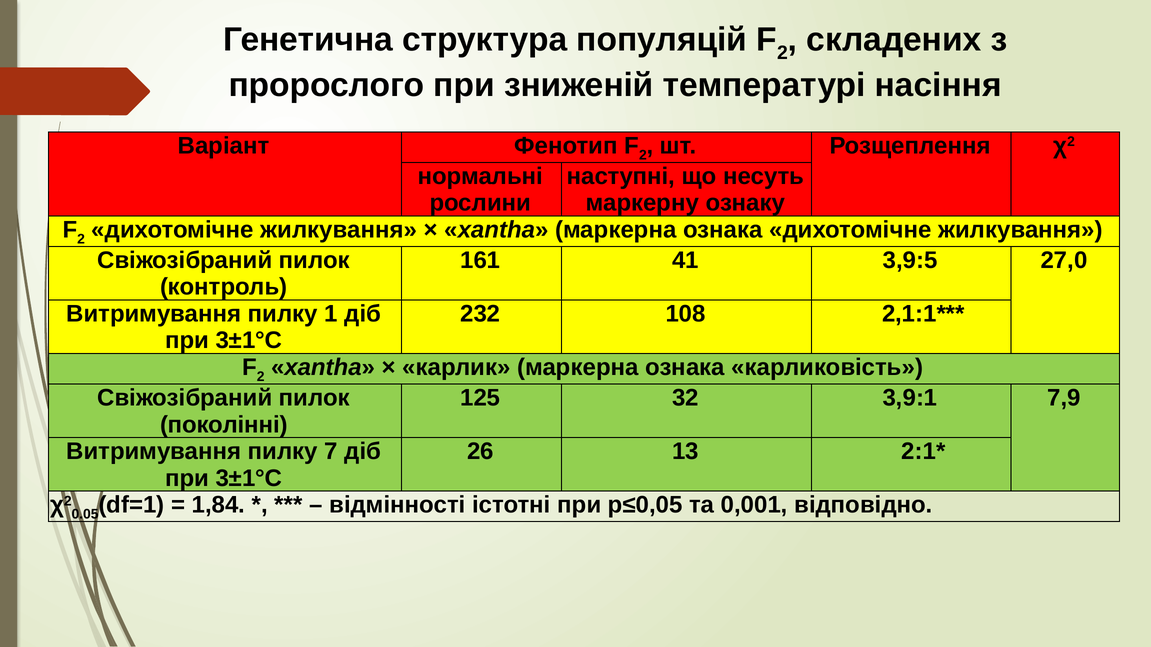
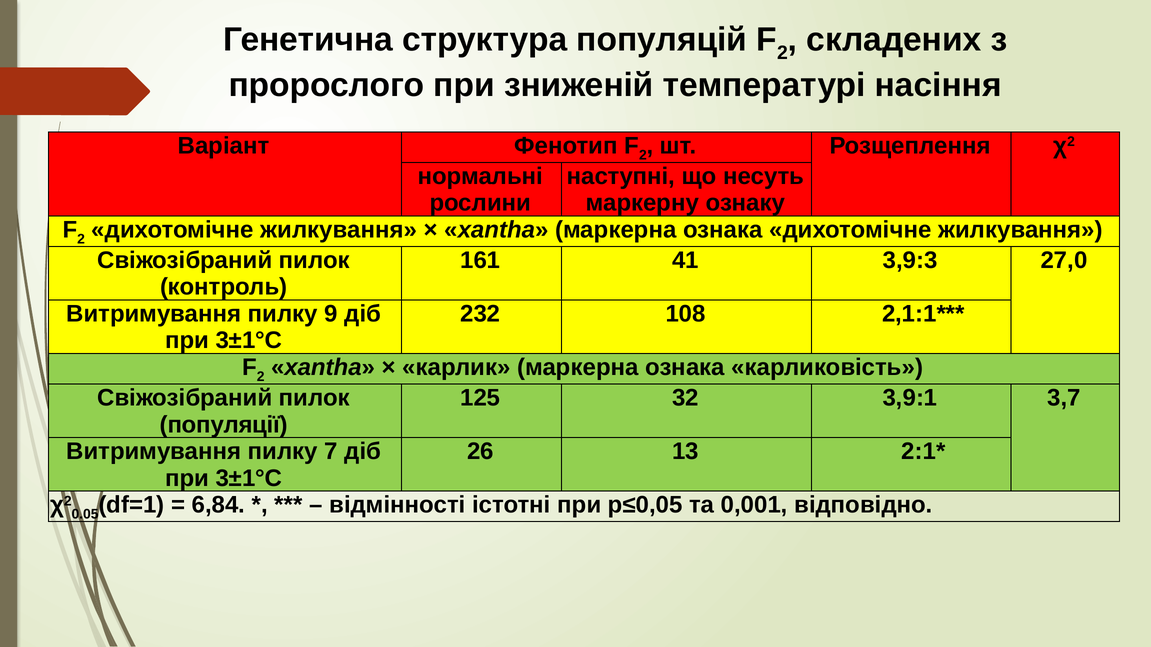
3,9:5: 3,9:5 -> 3,9:3
1: 1 -> 9
7,9: 7,9 -> 3,7
поколінні: поколінні -> популяції
1,84: 1,84 -> 6,84
